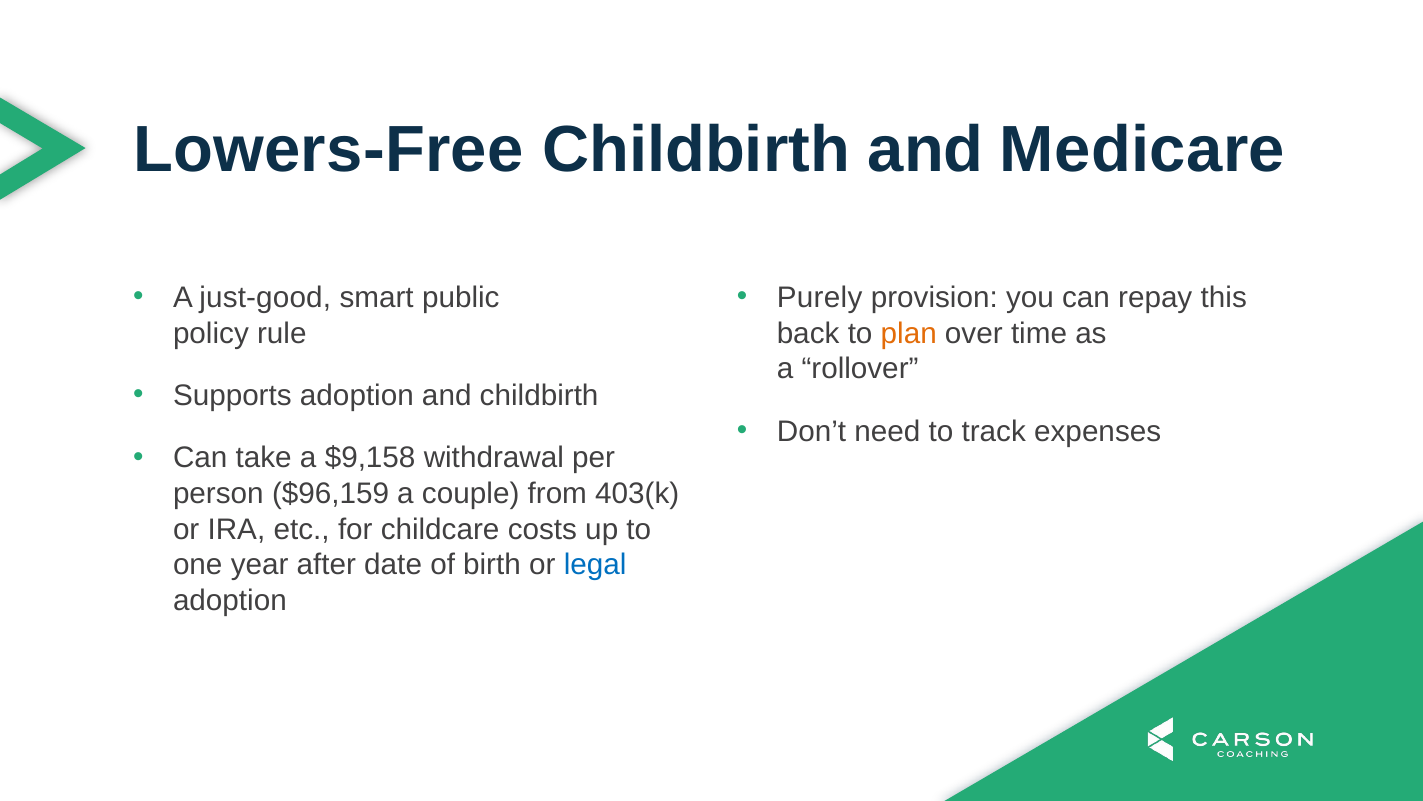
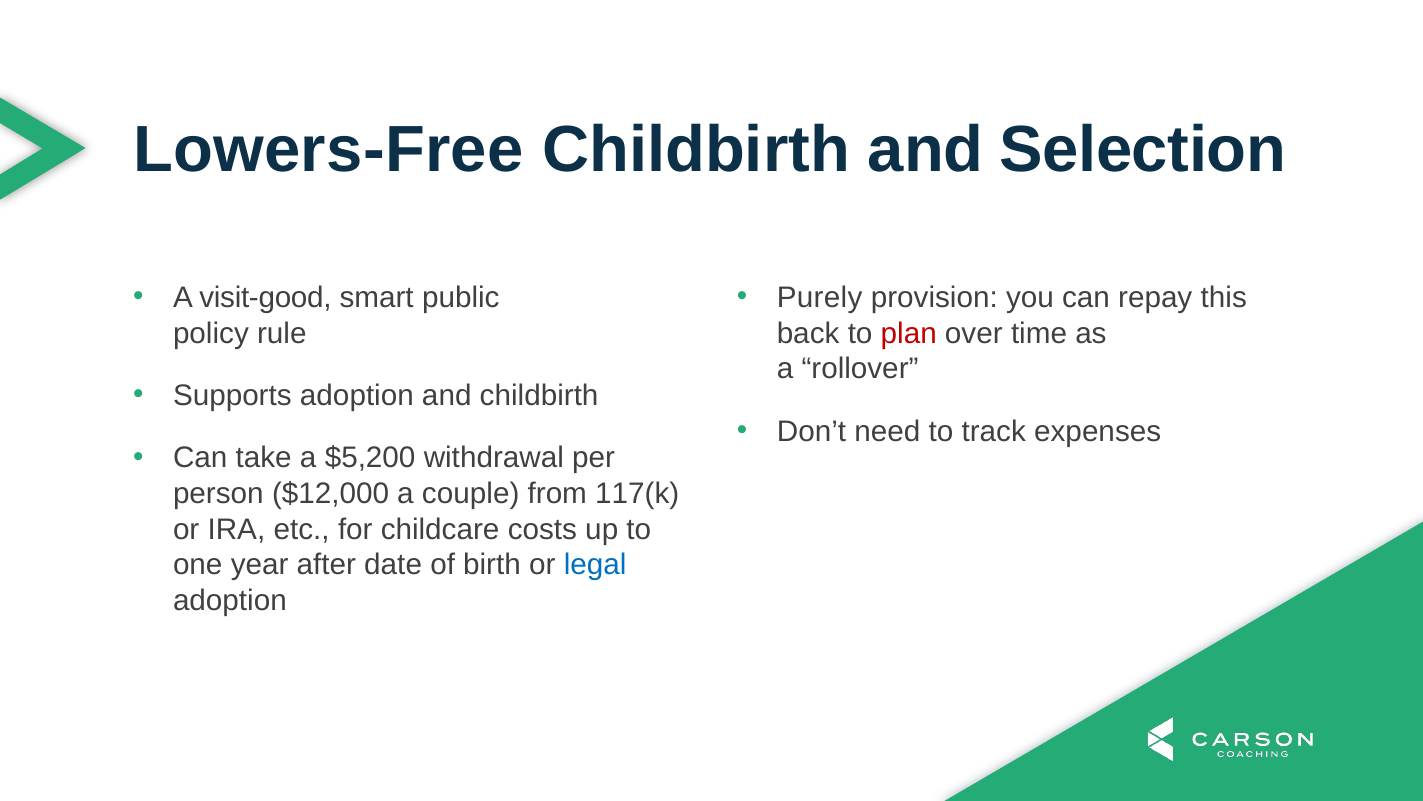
Medicare: Medicare -> Selection
just-good: just-good -> visit-good
plan colour: orange -> red
$9,158: $9,158 -> $5,200
$96,159: $96,159 -> $12,000
403(k: 403(k -> 117(k
